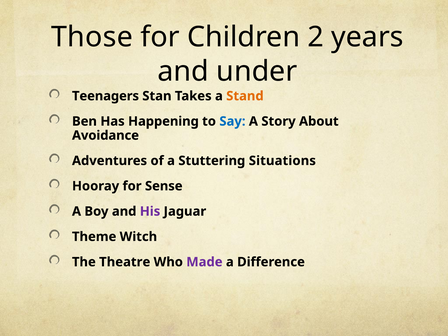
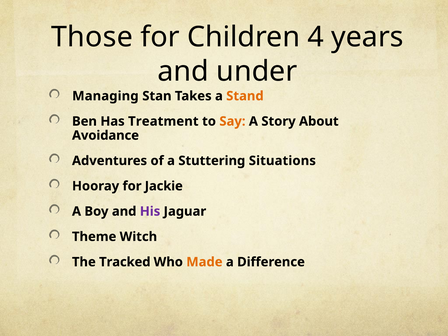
2: 2 -> 4
Teenagers: Teenagers -> Managing
Happening: Happening -> Treatment
Say colour: blue -> orange
Sense: Sense -> Jackie
Theatre: Theatre -> Tracked
Made colour: purple -> orange
